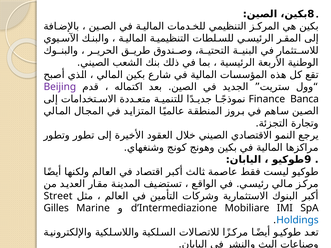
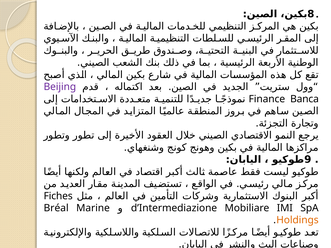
Street: Street -> Fiches
Gilles: Gilles -> Bréal
Holdings colour: blue -> orange
